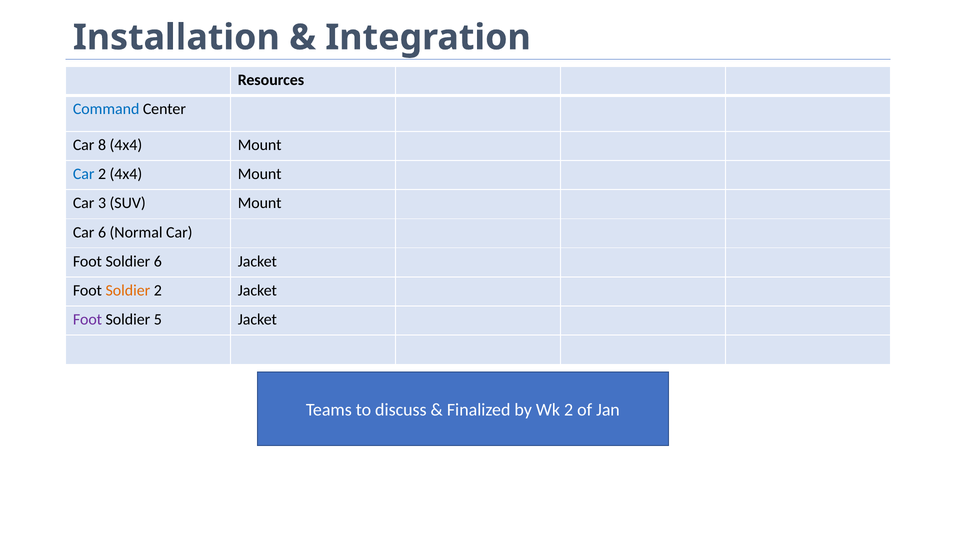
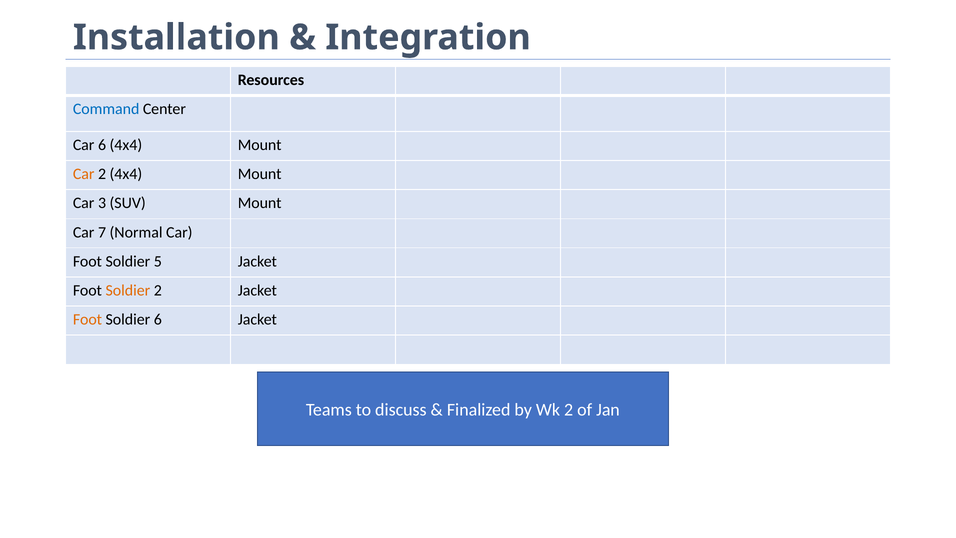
Car 8: 8 -> 6
Car at (84, 174) colour: blue -> orange
Car 6: 6 -> 7
Soldier 6: 6 -> 5
Foot at (87, 319) colour: purple -> orange
Soldier 5: 5 -> 6
